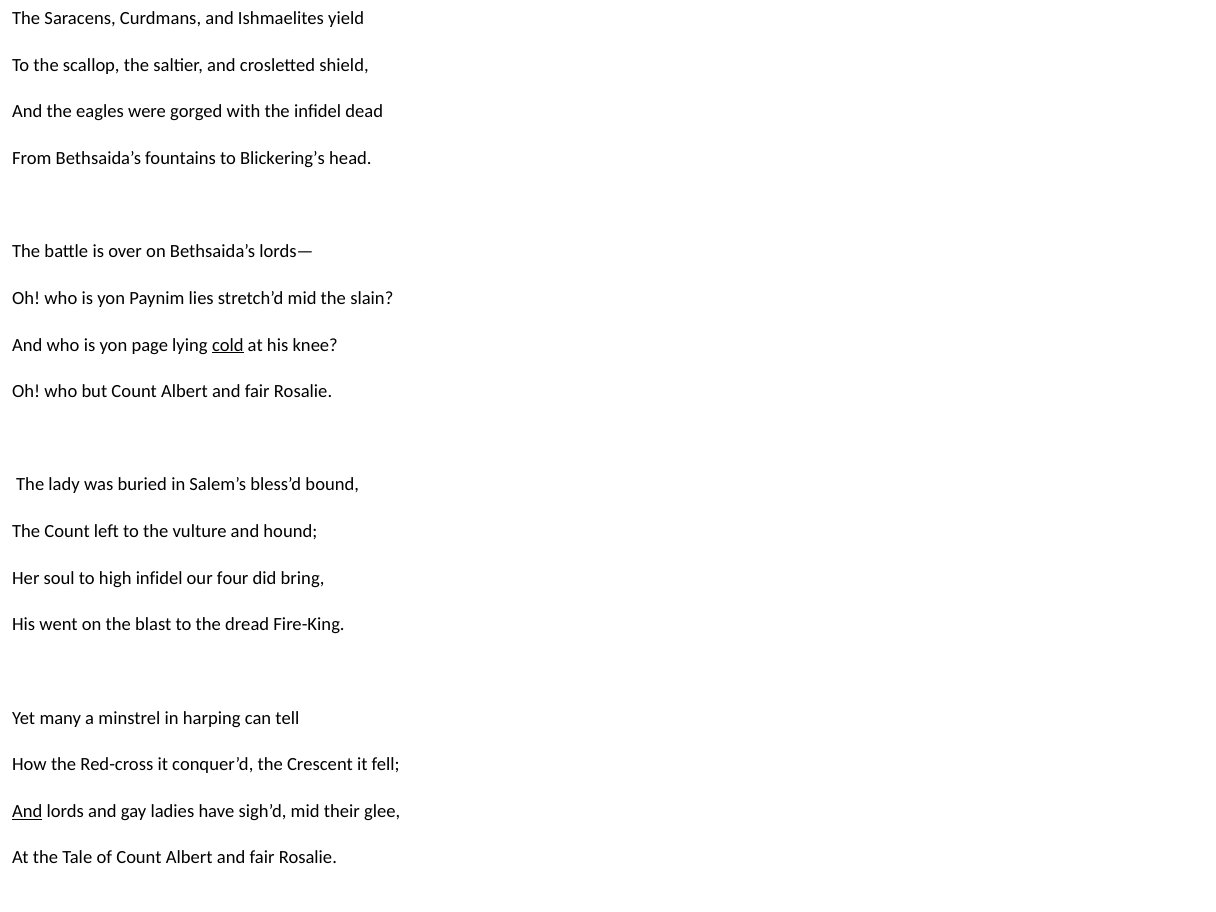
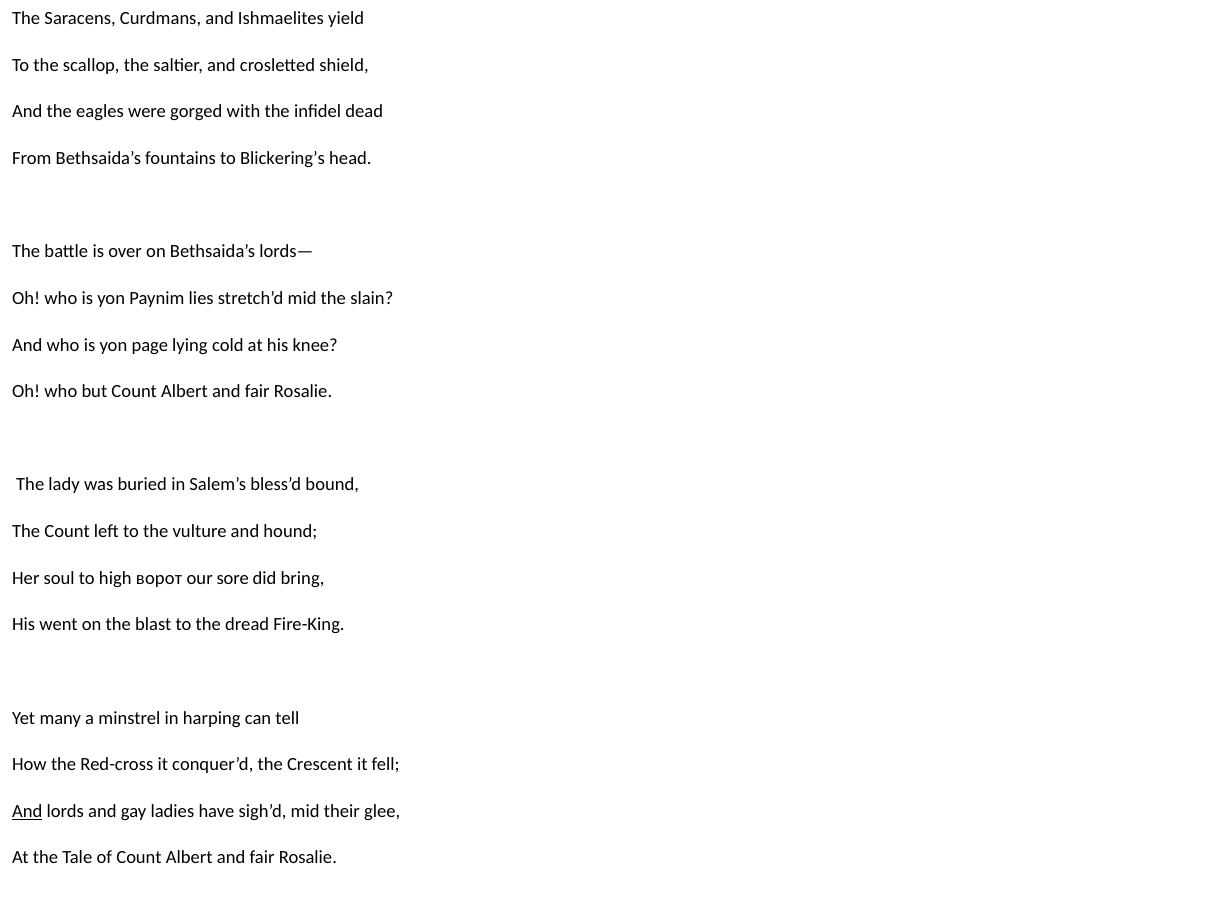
cold underline: present -> none
high infidel: infidel -> ворот
four: four -> sore
